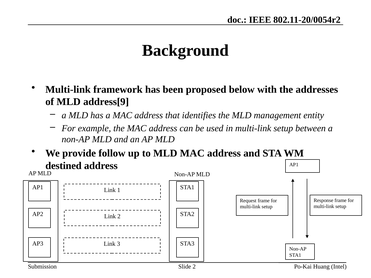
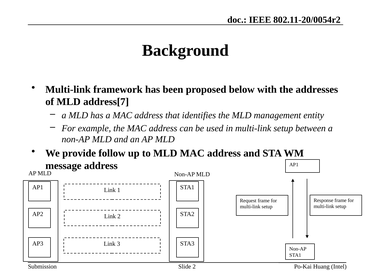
address[9: address[9 -> address[7
destined: destined -> message
